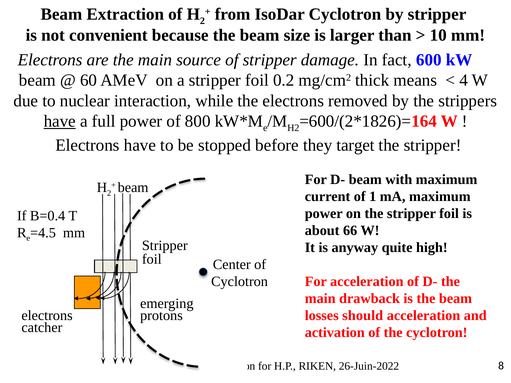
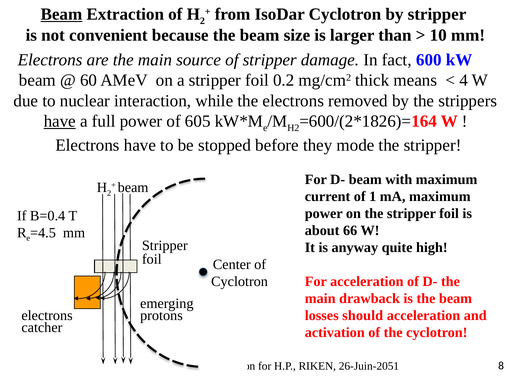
Beam at (61, 14) underline: none -> present
800: 800 -> 605
target: target -> mode
26-Juin-2022: 26-Juin-2022 -> 26-Juin-2051
